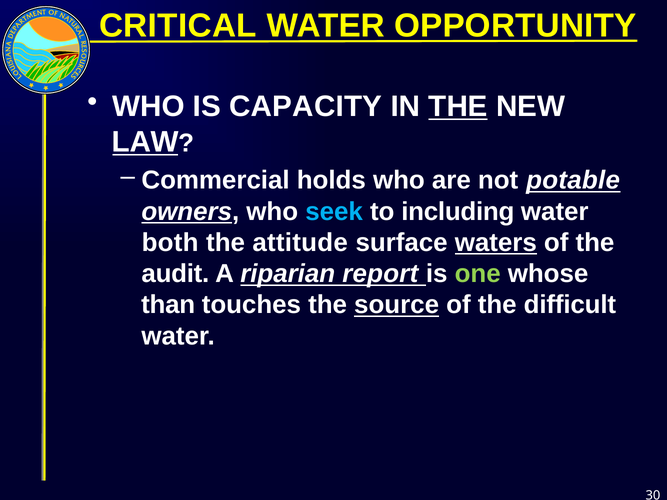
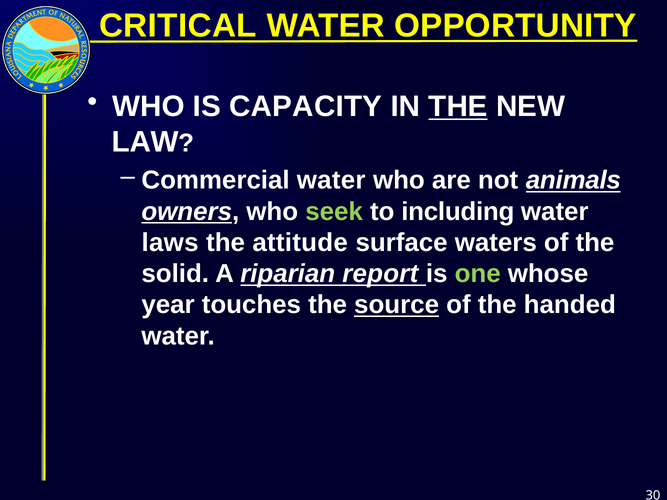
LAW underline: present -> none
Commercial holds: holds -> water
potable: potable -> animals
seek colour: light blue -> light green
both: both -> laws
waters underline: present -> none
audit: audit -> solid
than: than -> year
difficult: difficult -> handed
